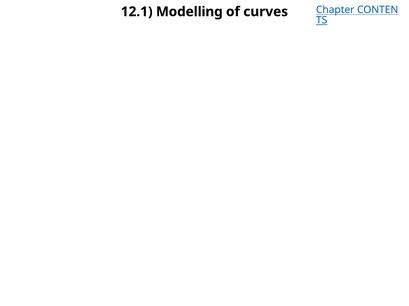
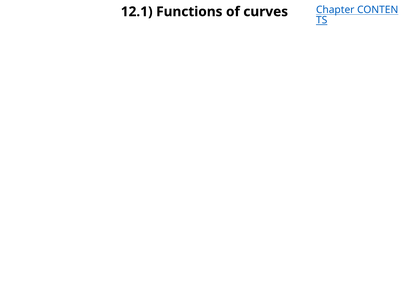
Modelling: Modelling -> Functions
